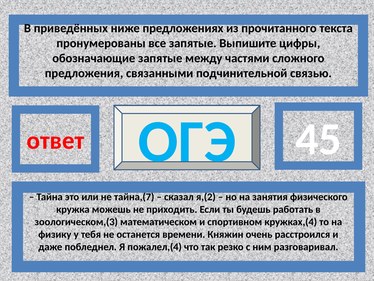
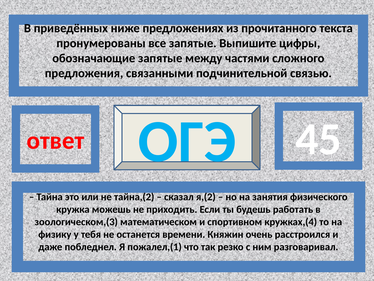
тайна,(7: тайна,(7 -> тайна,(2
пожалел,(4: пожалел,(4 -> пожалел,(1
